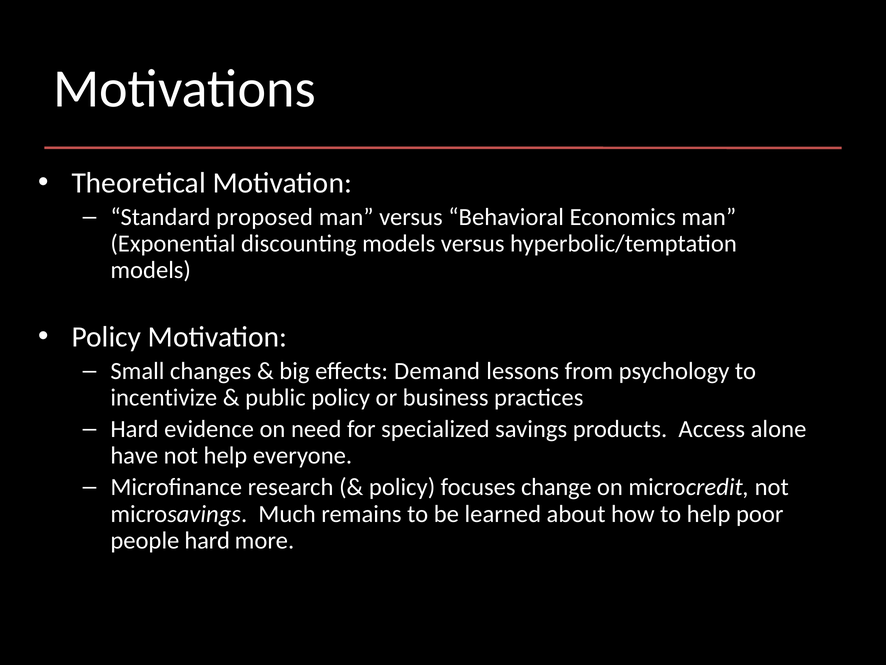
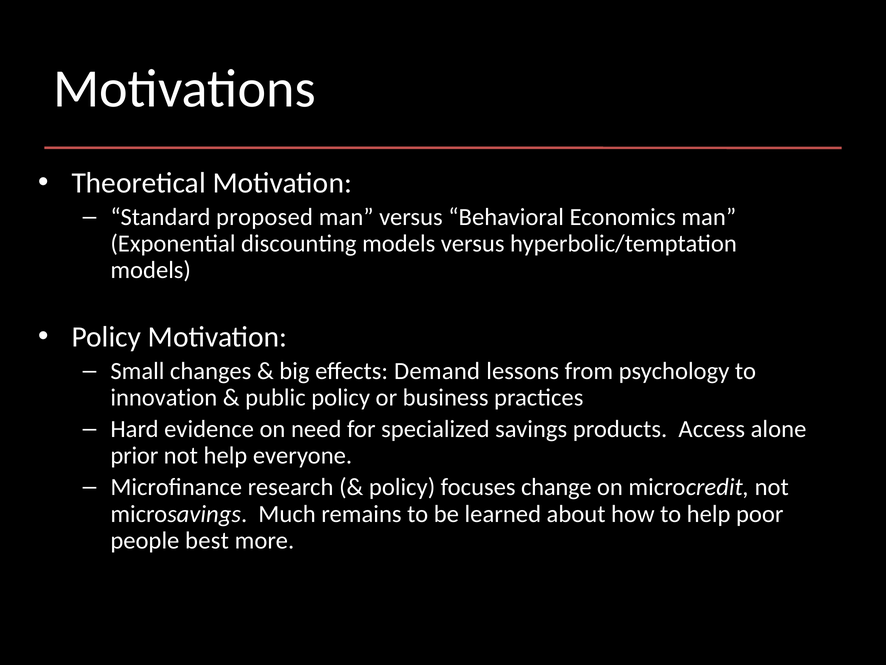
incentivize: incentivize -> innovation
have: have -> prior
people hard: hard -> best
